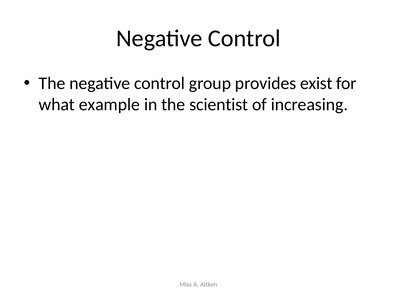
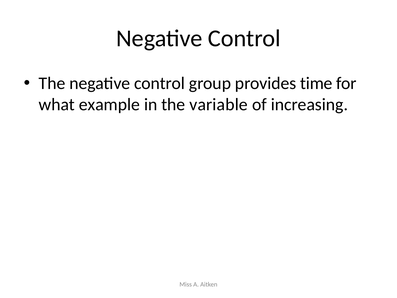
exist: exist -> time
scientist: scientist -> variable
